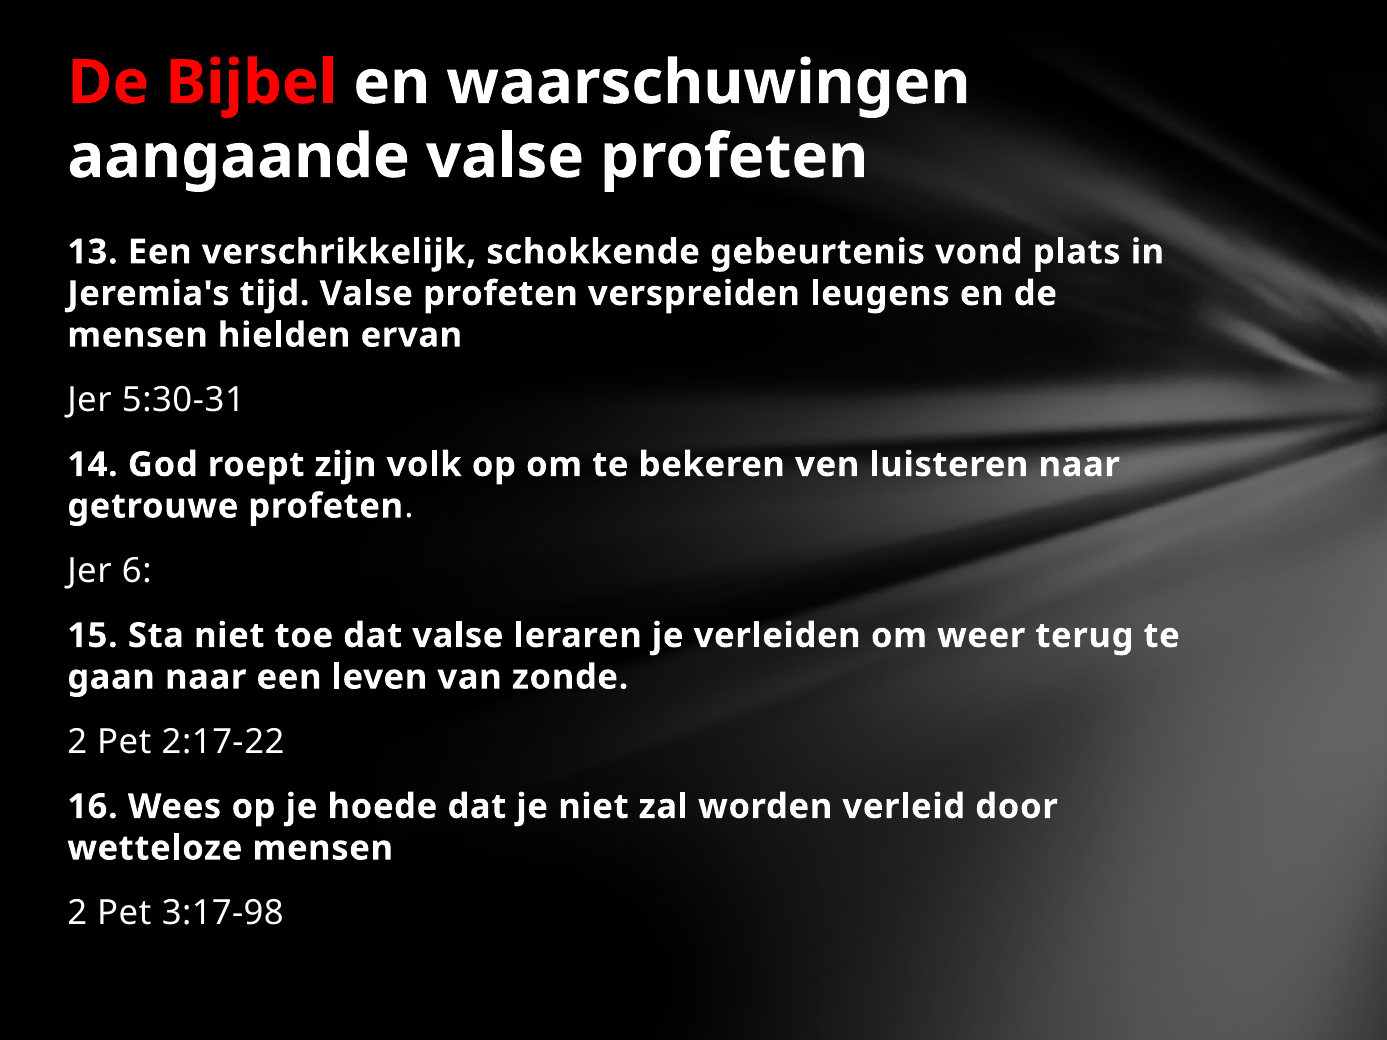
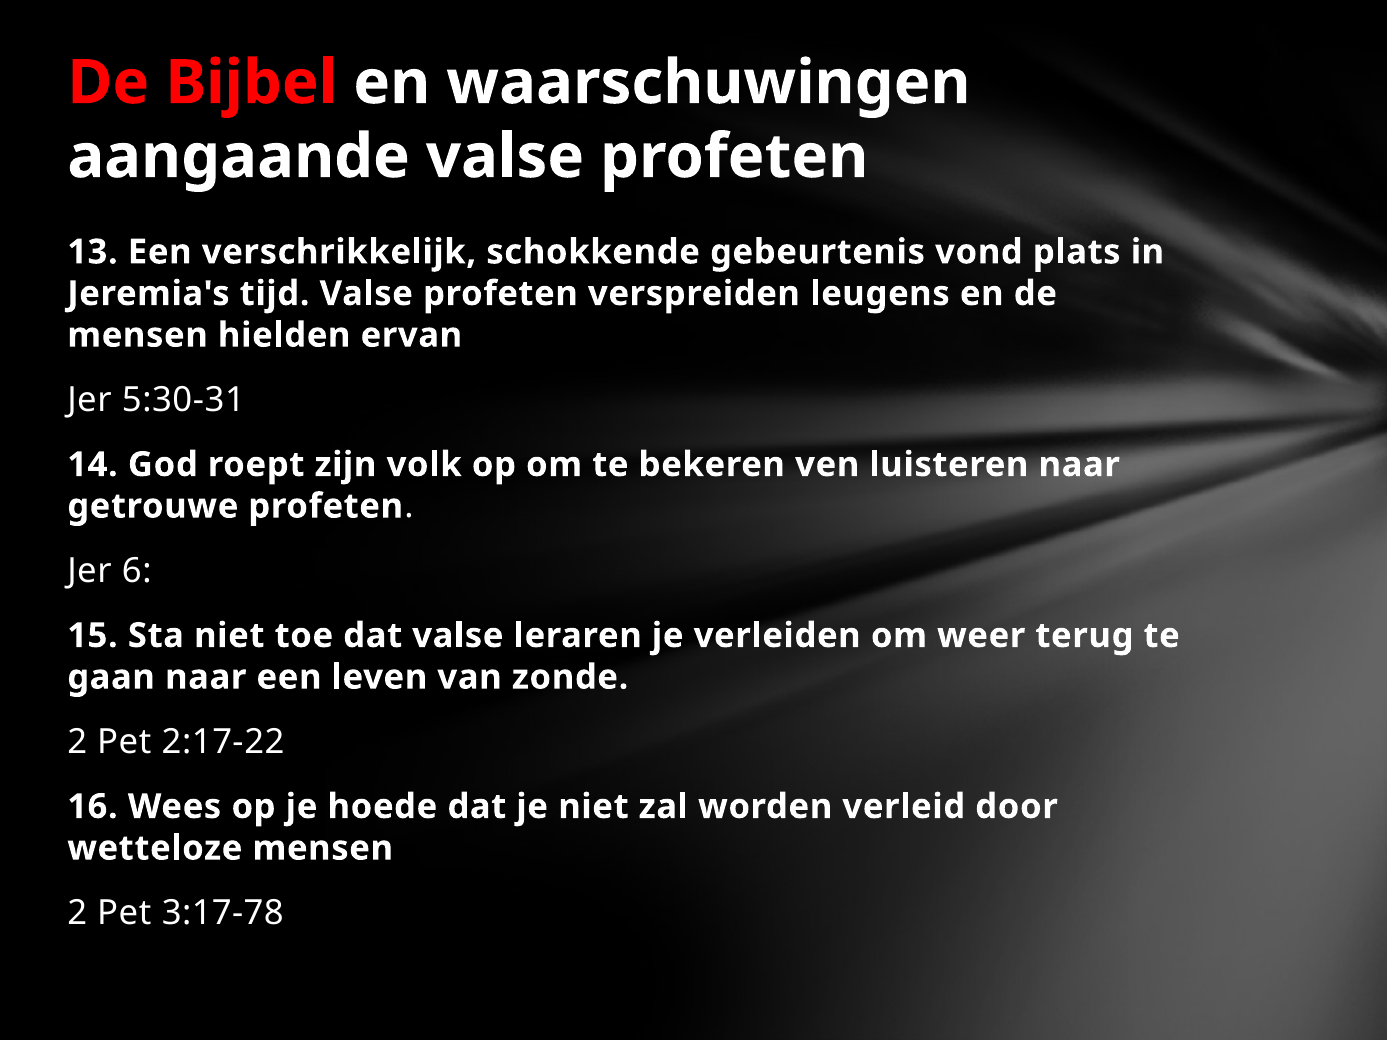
3:17-98: 3:17-98 -> 3:17-78
